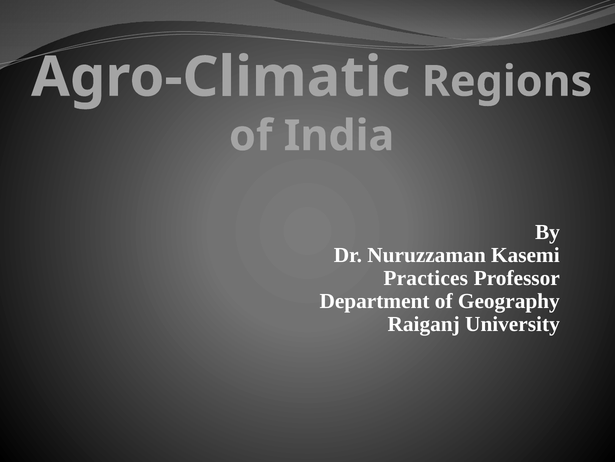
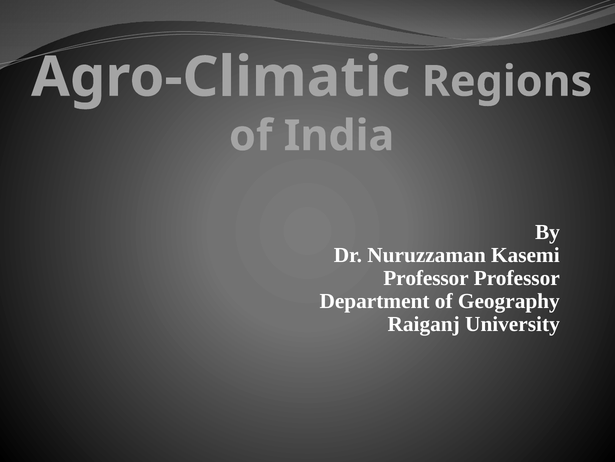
Practices at (426, 278): Practices -> Professor
